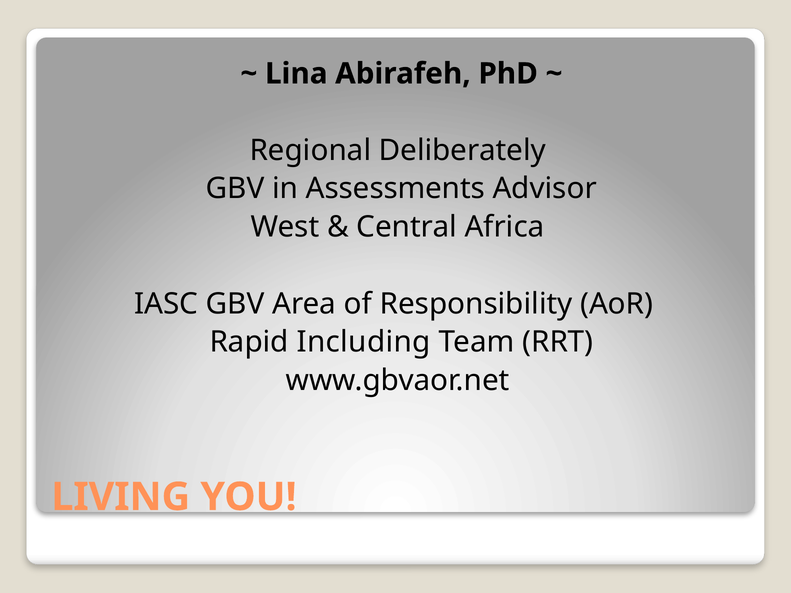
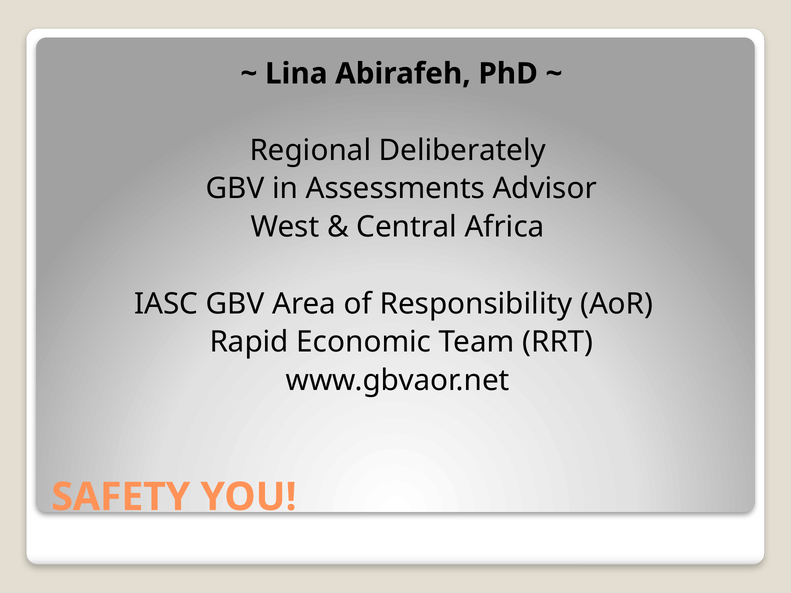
Including: Including -> Economic
LIVING: LIVING -> SAFETY
